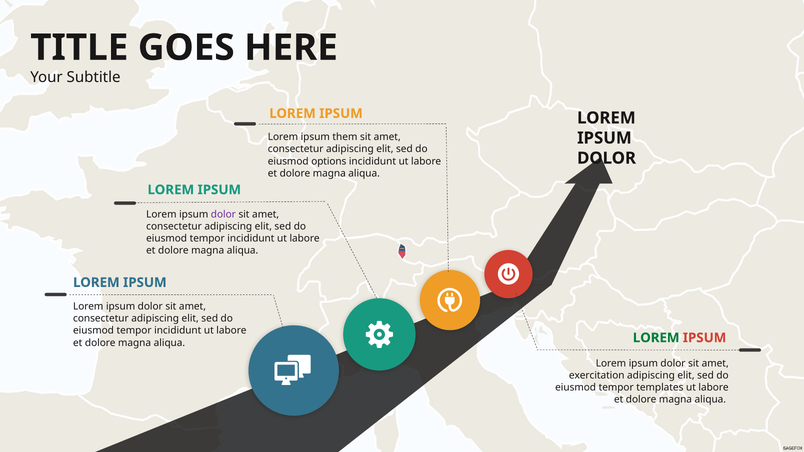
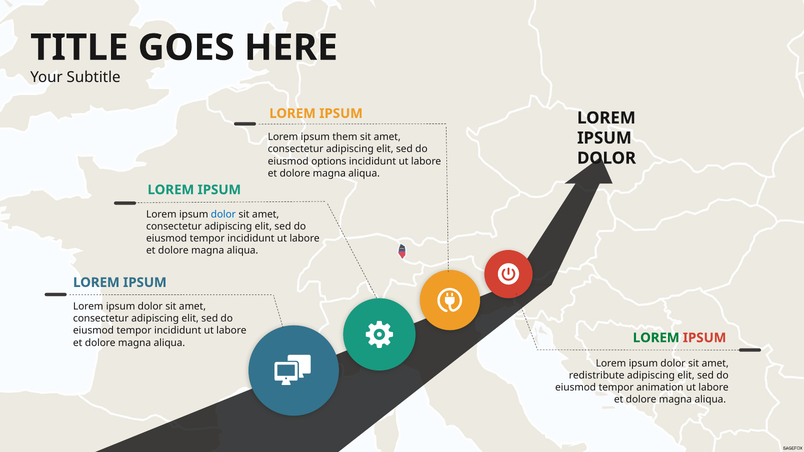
dolor at (223, 214) colour: purple -> blue
exercitation: exercitation -> redistribute
templates: templates -> animation
